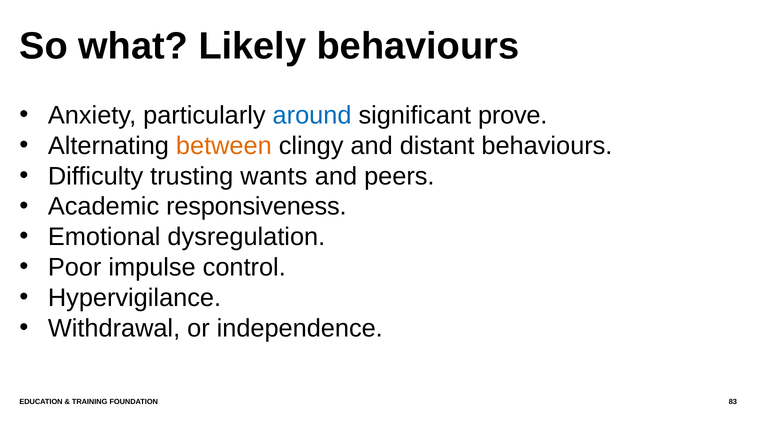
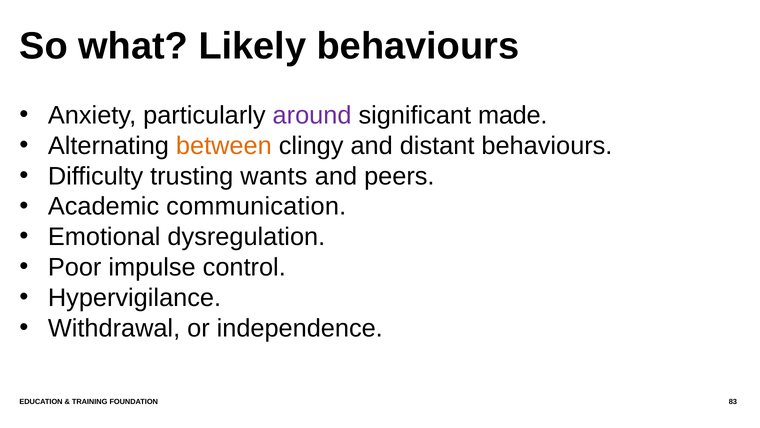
around colour: blue -> purple
prove: prove -> made
responsiveness: responsiveness -> communication
